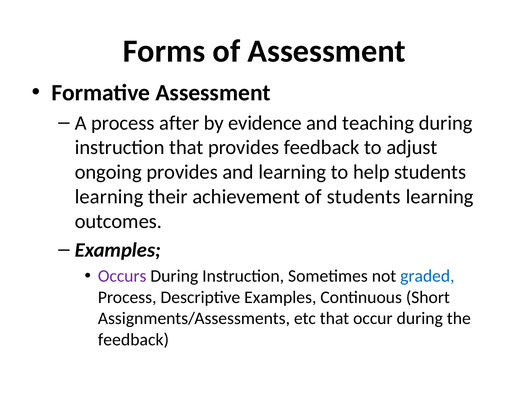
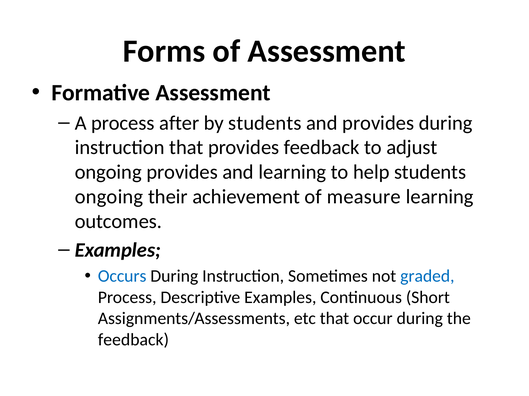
by evidence: evidence -> students
and teaching: teaching -> provides
learning at (109, 197): learning -> ongoing
of students: students -> measure
Occurs colour: purple -> blue
